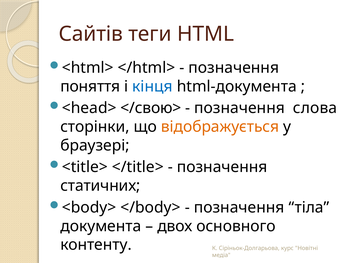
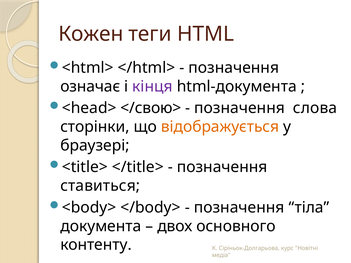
Сайтів: Сайтів -> Кожен
поняття: поняття -> означає
кінця colour: blue -> purple
статичних: статичних -> ставиться
